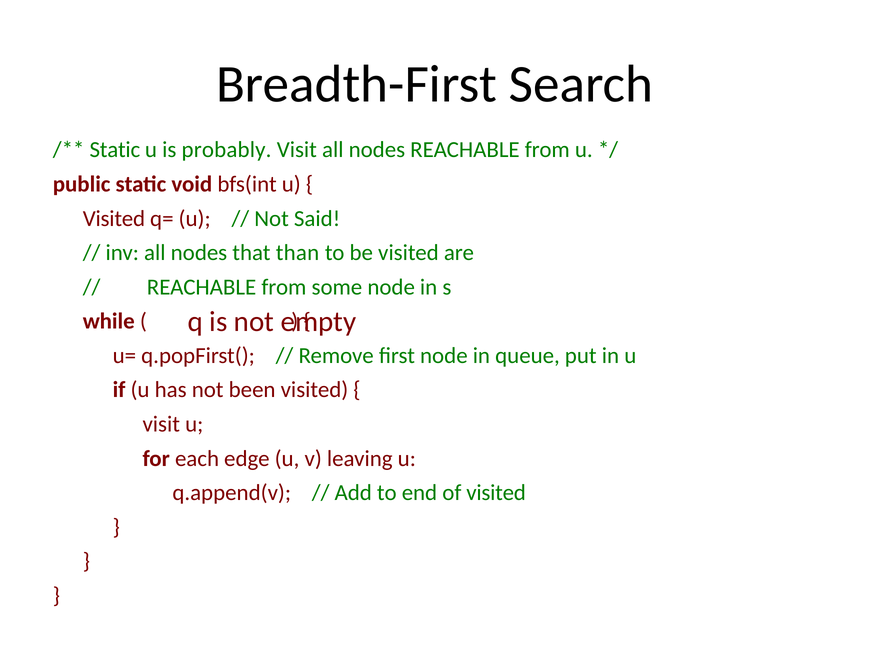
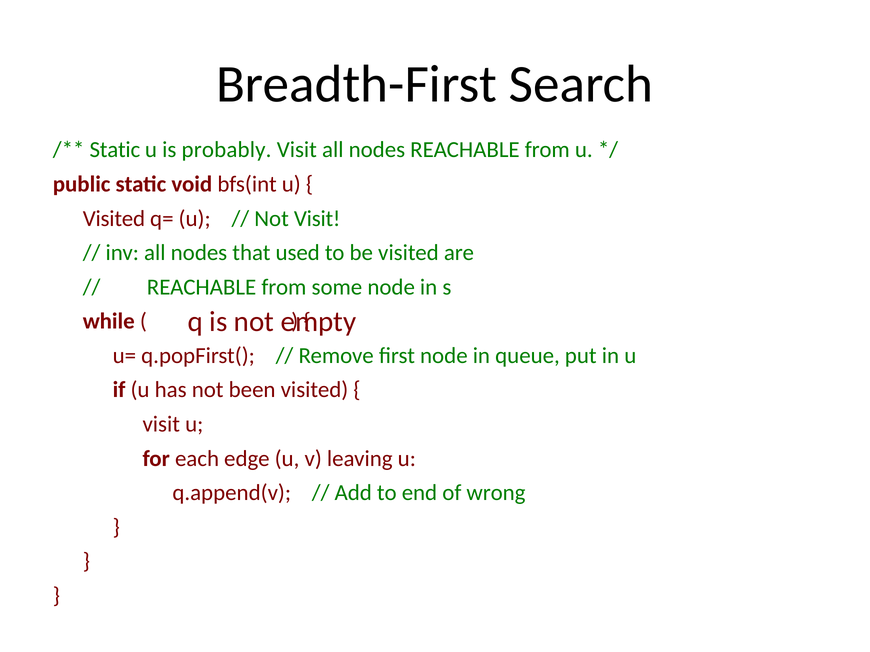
Not Said: Said -> Visit
than: than -> used
of visited: visited -> wrong
